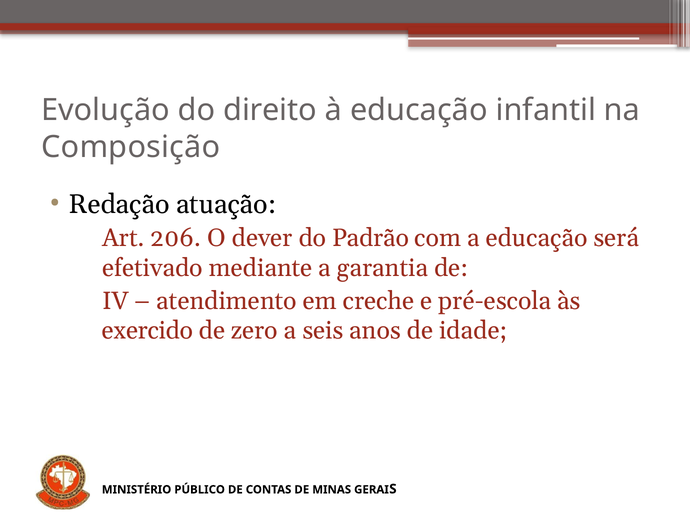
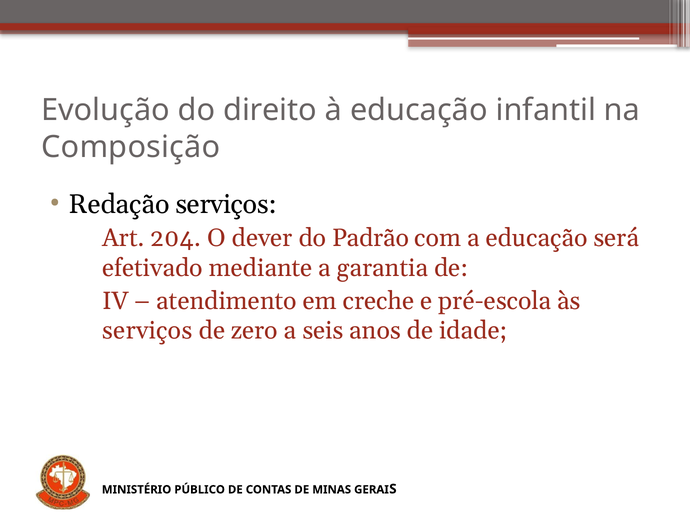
Redação atuação: atuação -> serviços
206: 206 -> 204
exercido at (148, 330): exercido -> serviços
